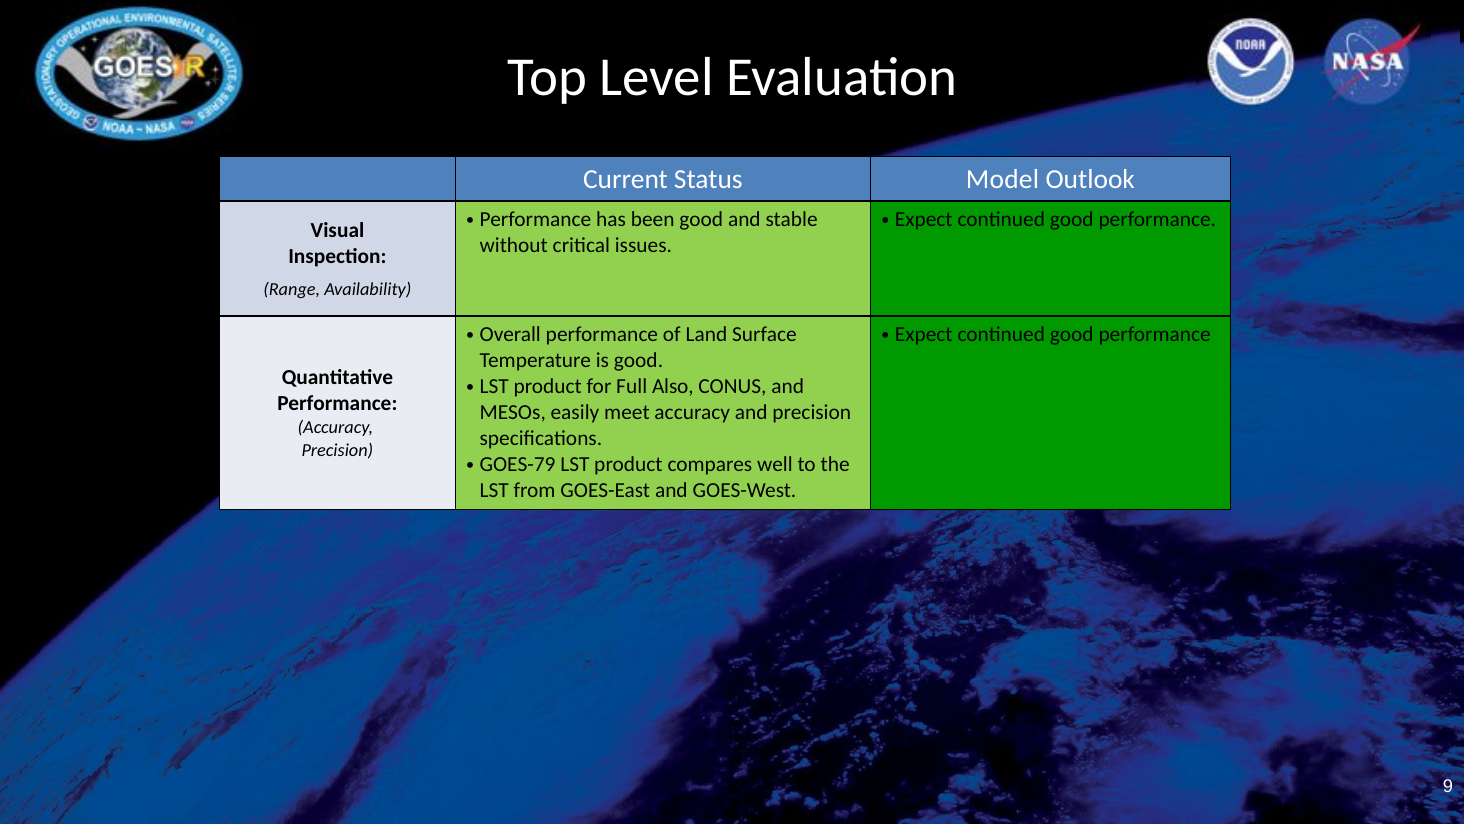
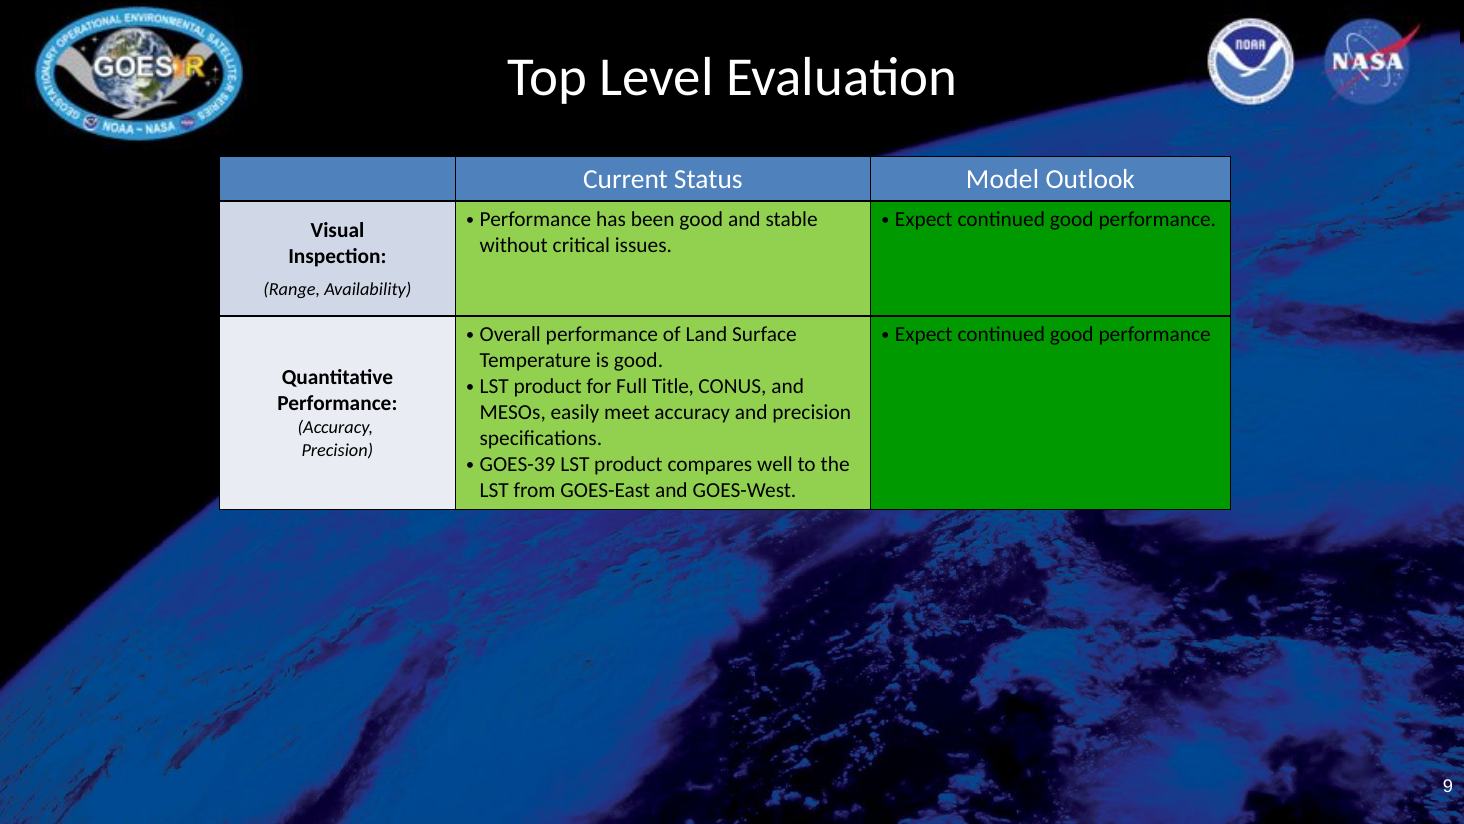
Also: Also -> Title
GOES-79: GOES-79 -> GOES-39
